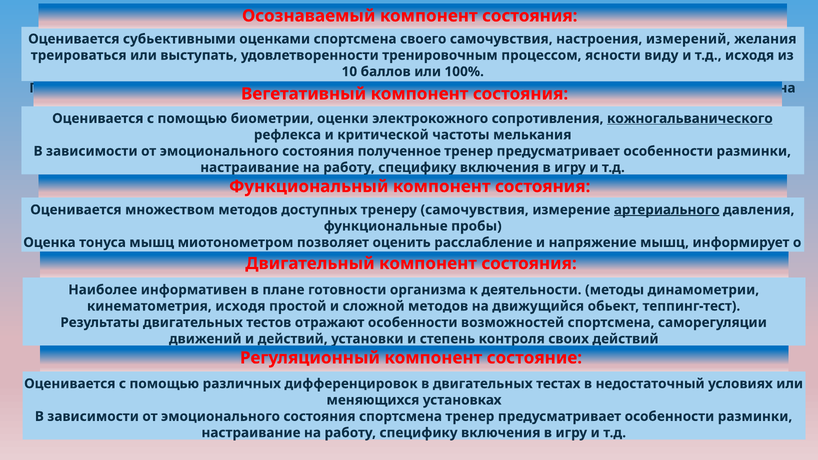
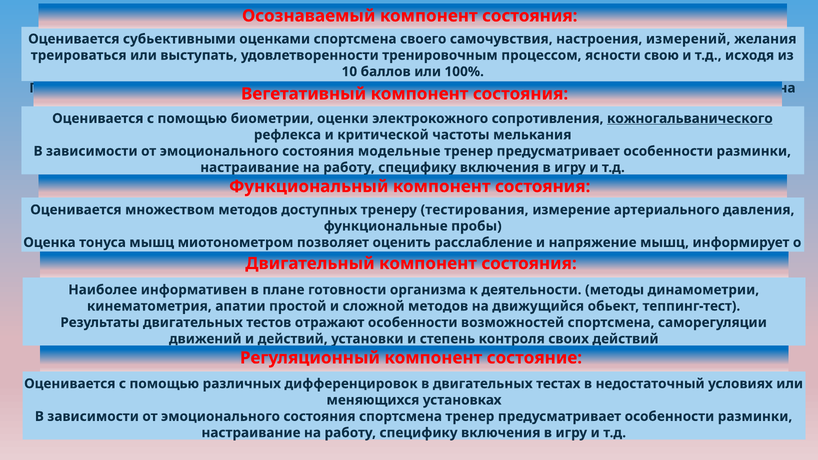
виду: виду -> свою
полученное: полученное -> модельные
тренеру самочувствия: самочувствия -> тестирования
артериального underline: present -> none
кинематометрия исходя: исходя -> апатии
